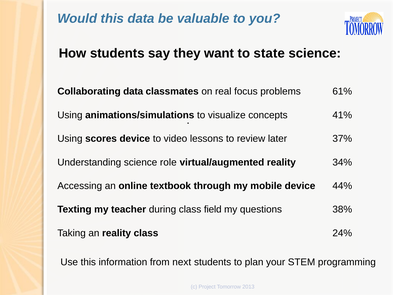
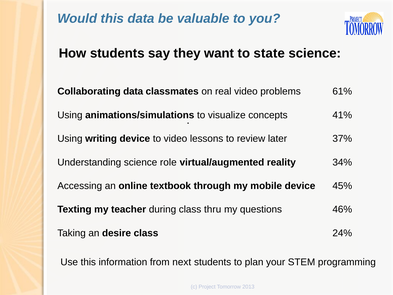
real focus: focus -> video
scores: scores -> writing
44%: 44% -> 45%
field: field -> thru
38%: 38% -> 46%
an reality: reality -> desire
